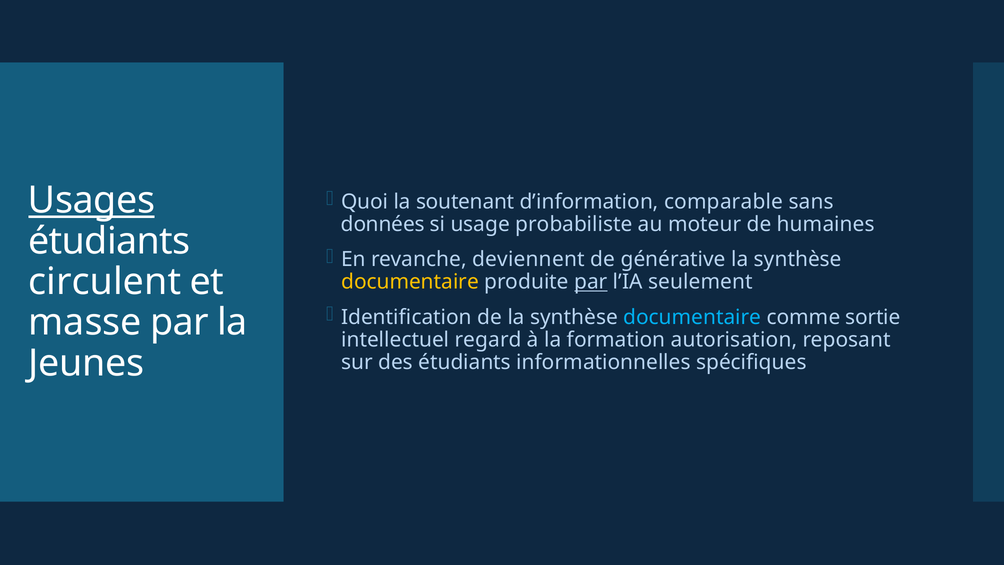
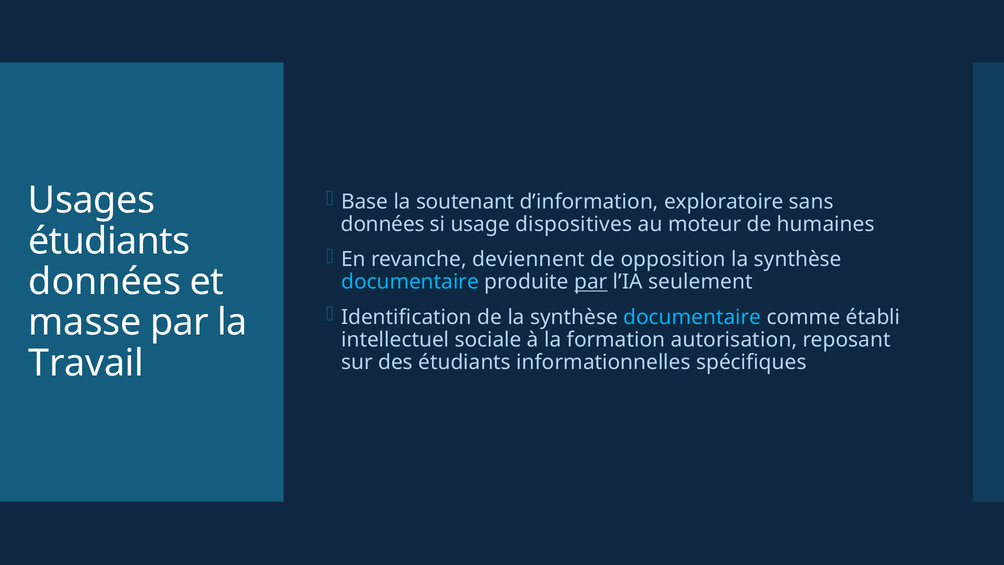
Usages underline: present -> none
Quoi: Quoi -> Base
comparable: comparable -> exploratoire
probabiliste: probabiliste -> dispositives
générative: générative -> opposition
circulent at (105, 282): circulent -> données
documentaire at (410, 282) colour: yellow -> light blue
sortie: sortie -> établi
regard: regard -> sociale
Jeunes: Jeunes -> Travail
